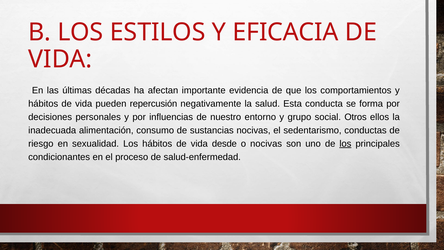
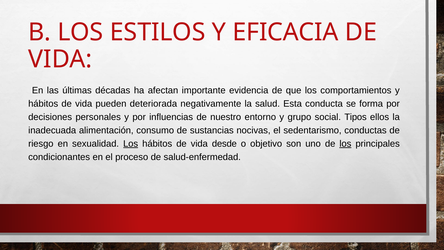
repercusión: repercusión -> deteriorada
Otros: Otros -> Tipos
Los at (131, 144) underline: none -> present
o nocivas: nocivas -> objetivo
